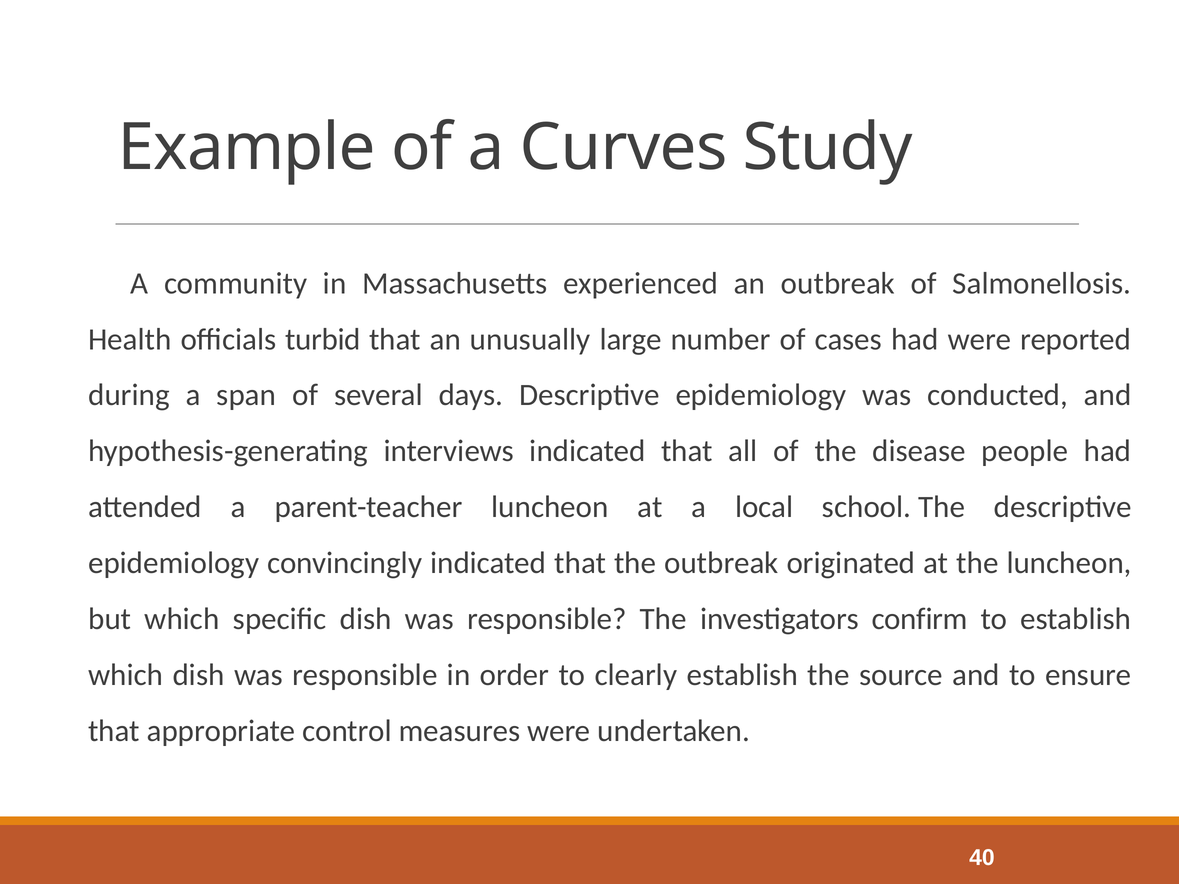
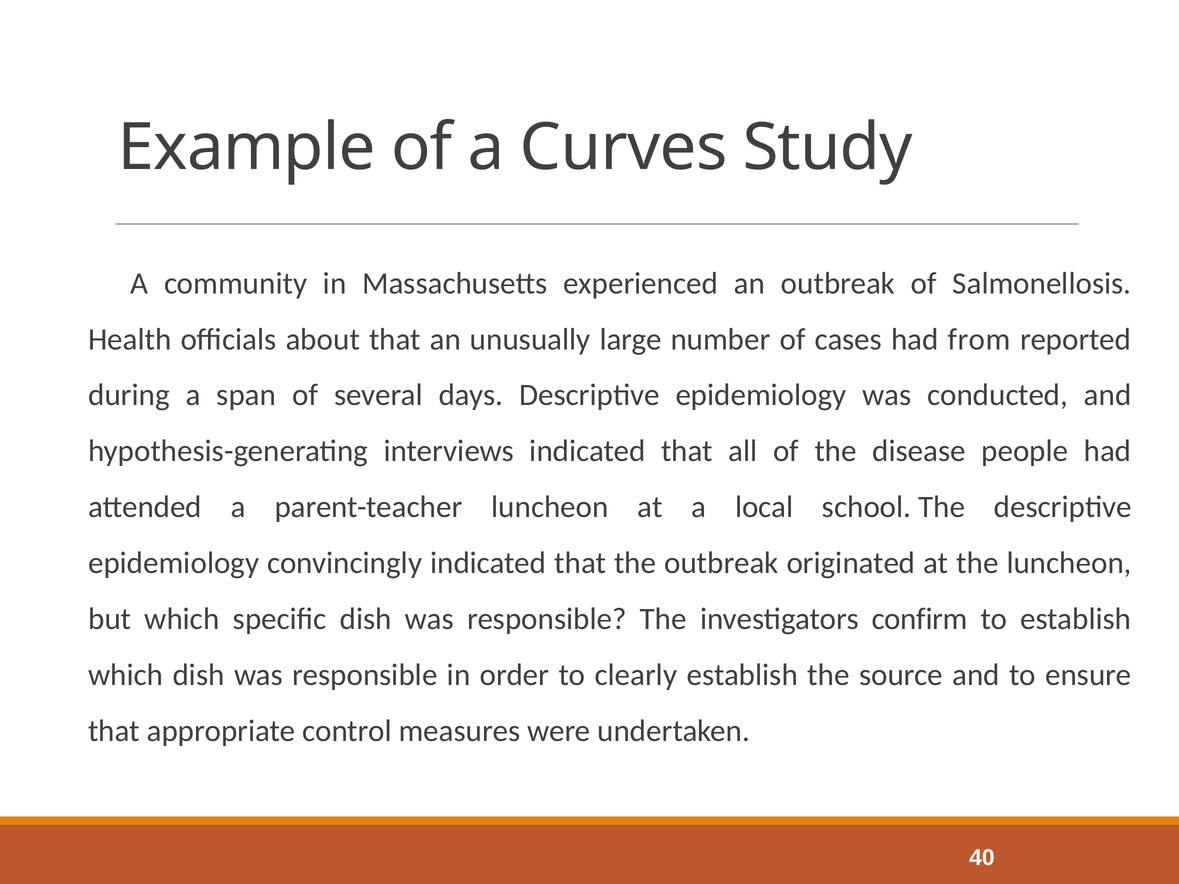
turbid: turbid -> about
had were: were -> from
